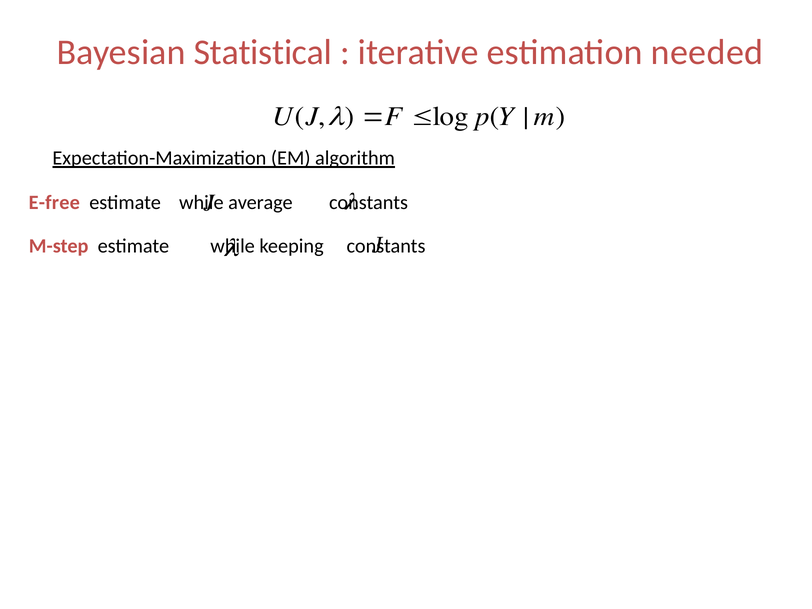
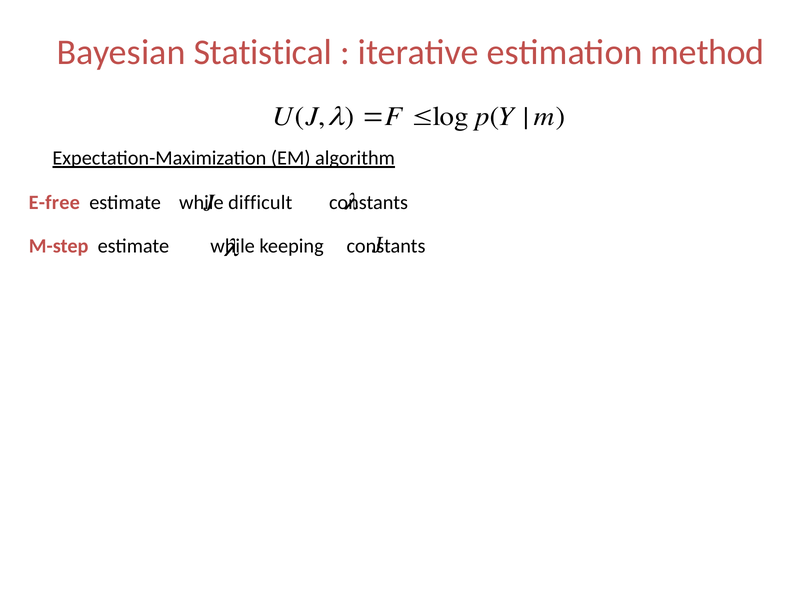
needed: needed -> method
average: average -> difficult
